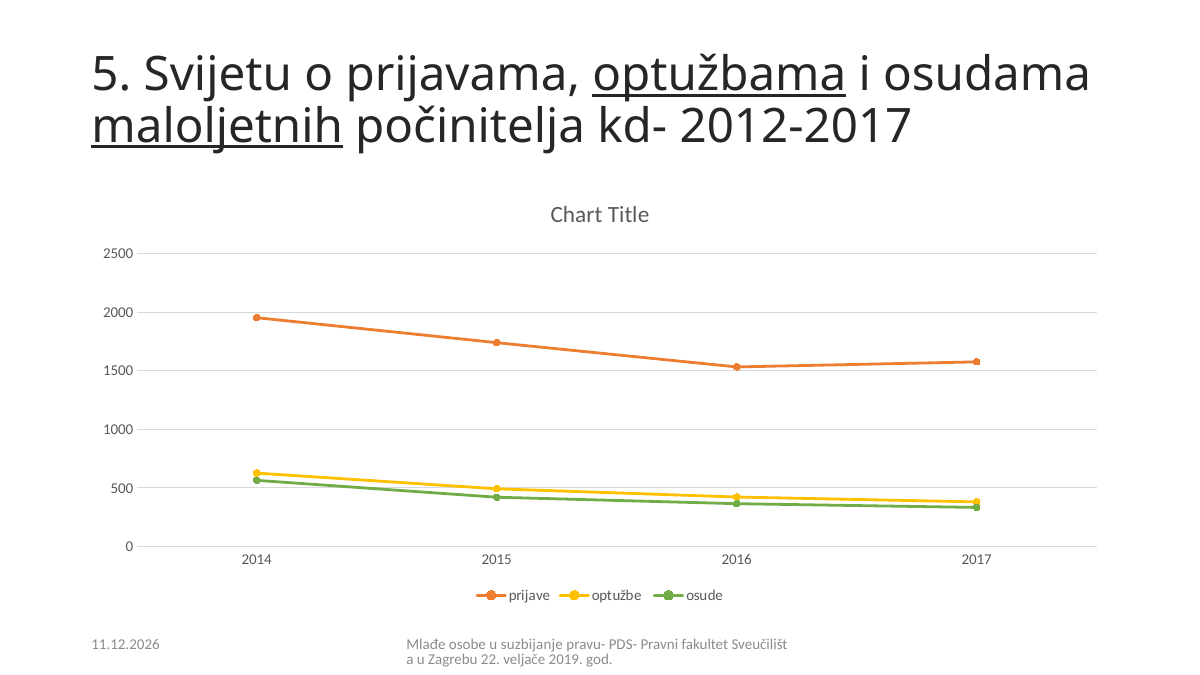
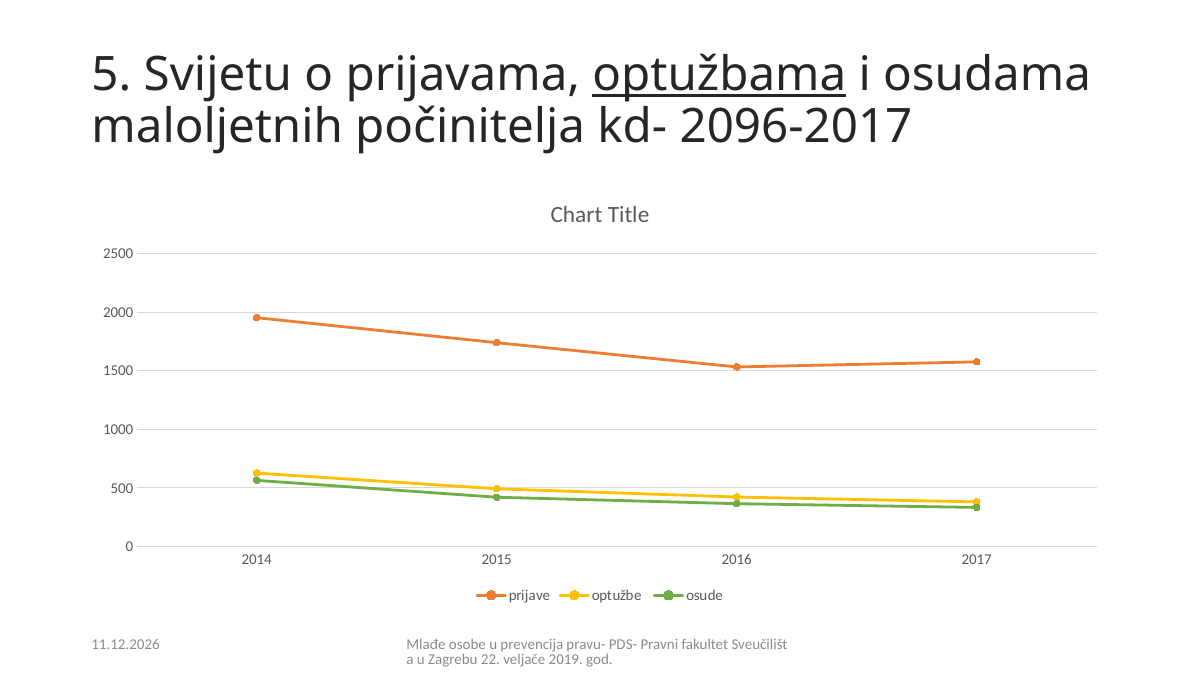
maloljetnih underline: present -> none
2012-2017: 2012-2017 -> 2096-2017
suzbijanje: suzbijanje -> prevencija
